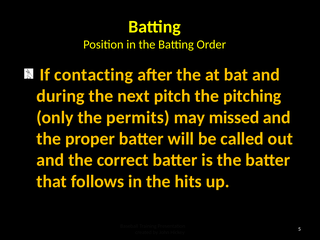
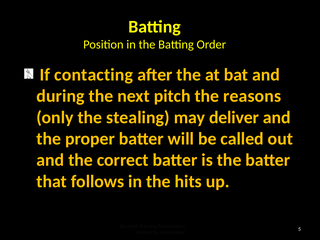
pitching: pitching -> reasons
permits: permits -> stealing
missed: missed -> deliver
